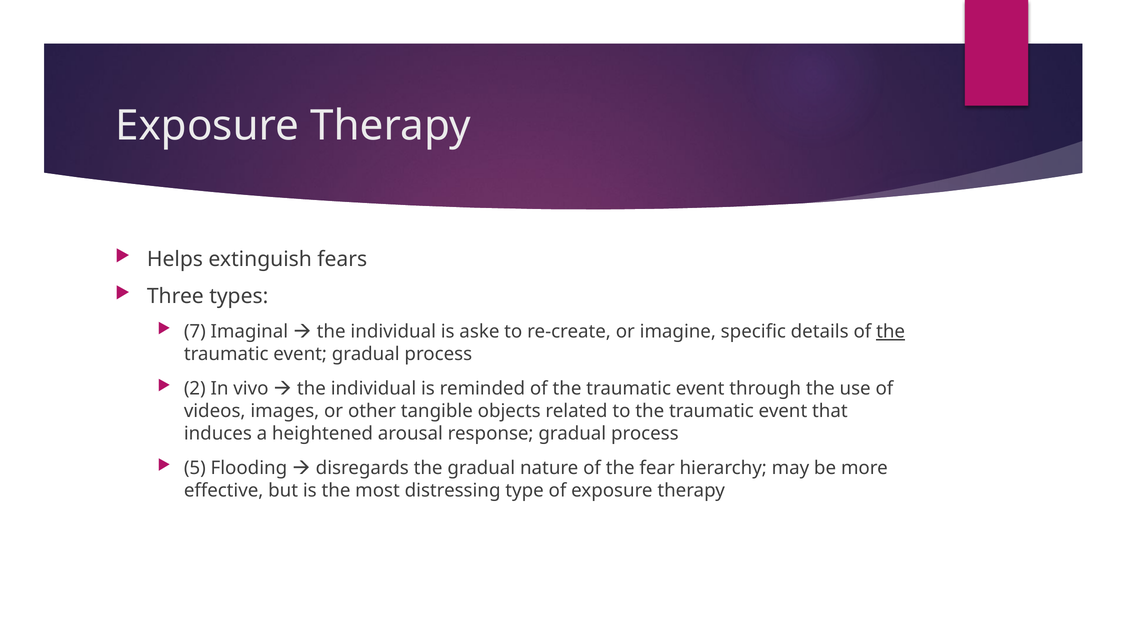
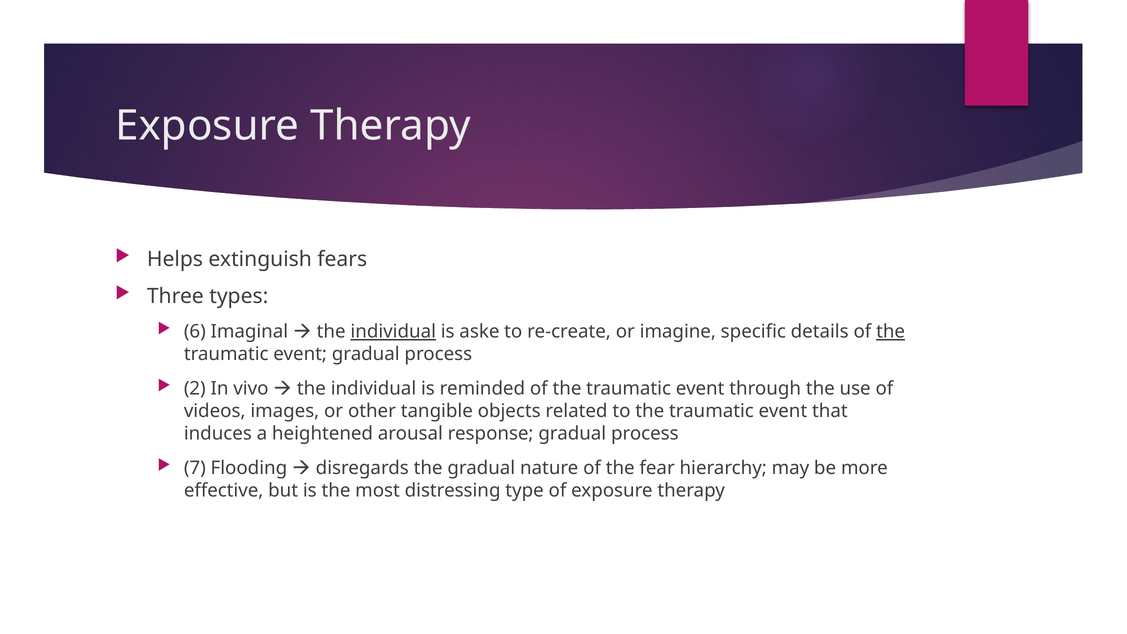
7: 7 -> 6
individual at (393, 332) underline: none -> present
5: 5 -> 7
